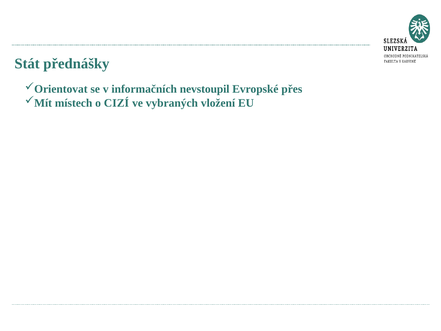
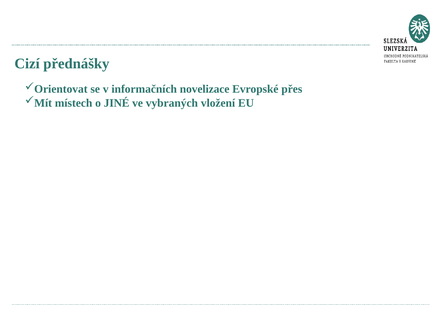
Stát: Stát -> Cizí
nevstoupil: nevstoupil -> novelizace
CIZÍ: CIZÍ -> JINÉ
